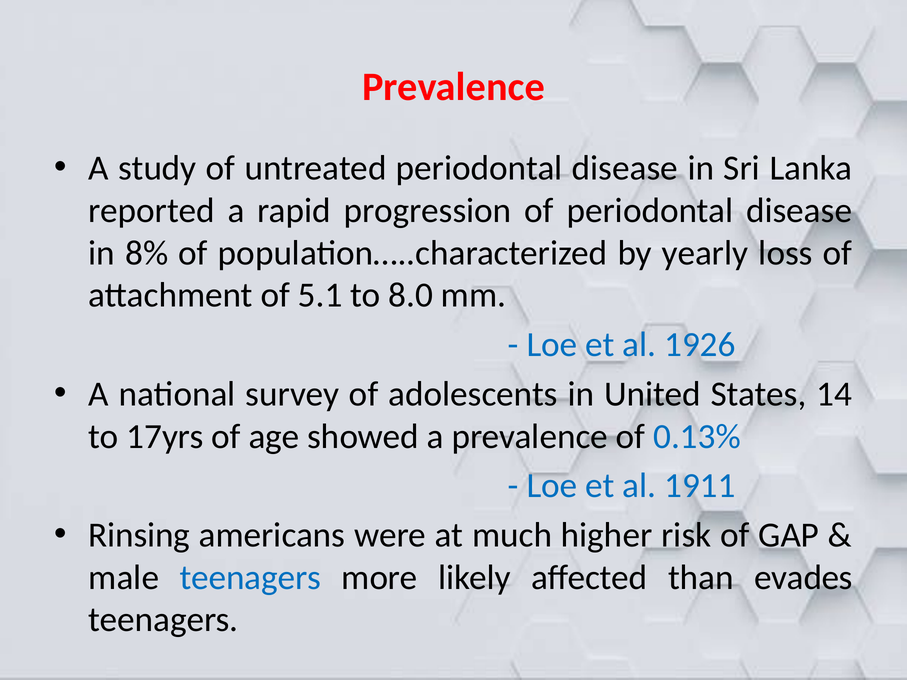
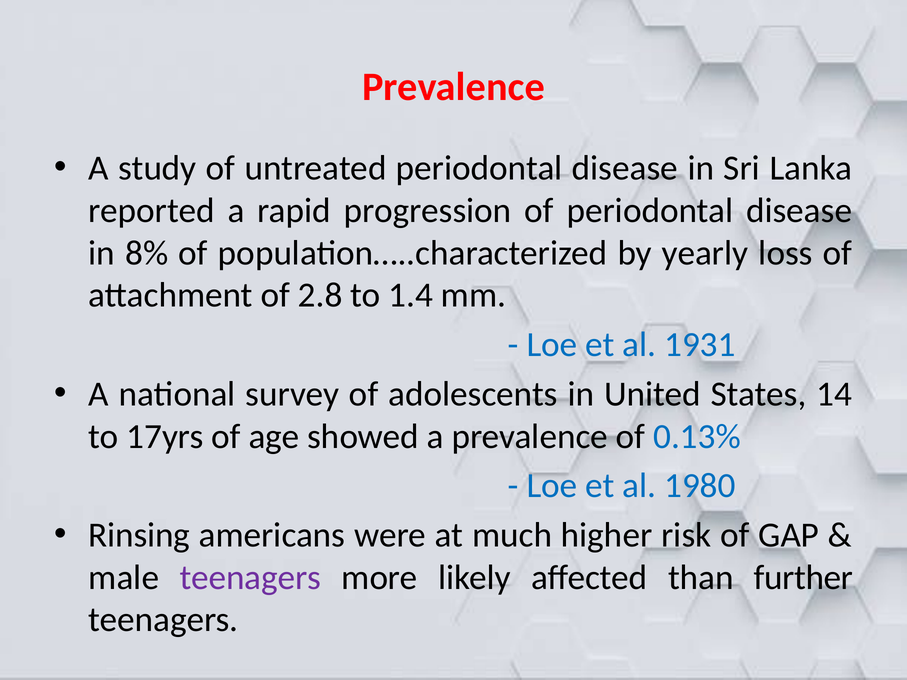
5.1: 5.1 -> 2.8
8.0: 8.0 -> 1.4
1926: 1926 -> 1931
1911: 1911 -> 1980
teenagers at (250, 578) colour: blue -> purple
evades: evades -> further
